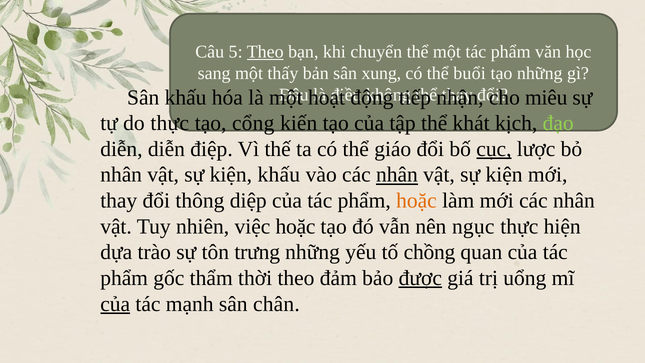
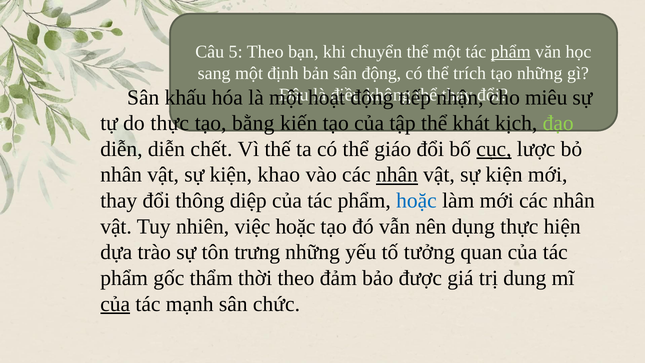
Theo at (265, 52) underline: present -> none
phẩm at (511, 52) underline: none -> present
thấy: thấy -> định
sân xung: xung -> động
buổi: buổi -> trích
cổng: cổng -> bằng
điệp: điệp -> chết
kiện khấu: khấu -> khao
hoặc at (416, 201) colour: orange -> blue
ngục: ngục -> dụng
chồng: chồng -> tưởng
được underline: present -> none
uổng: uổng -> dung
chân: chân -> chức
